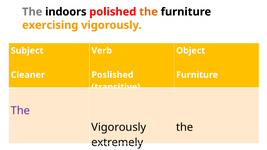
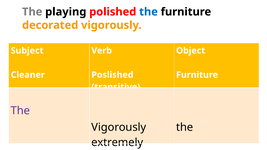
indoors: indoors -> playing
the at (149, 12) colour: orange -> blue
exercising: exercising -> decorated
